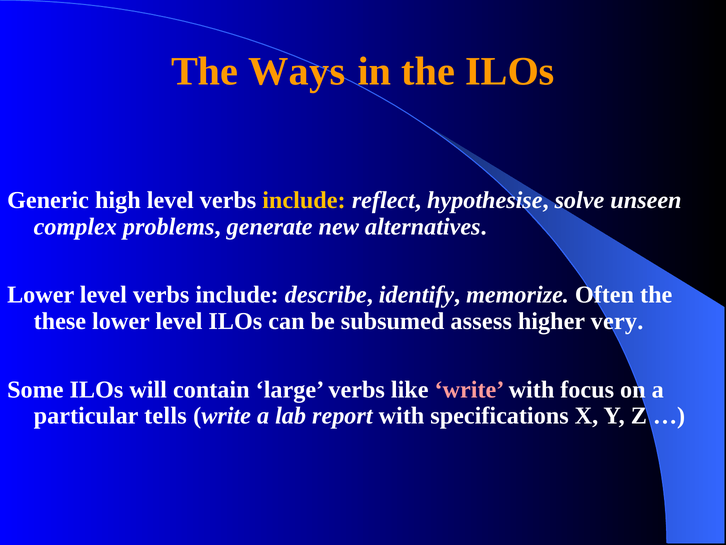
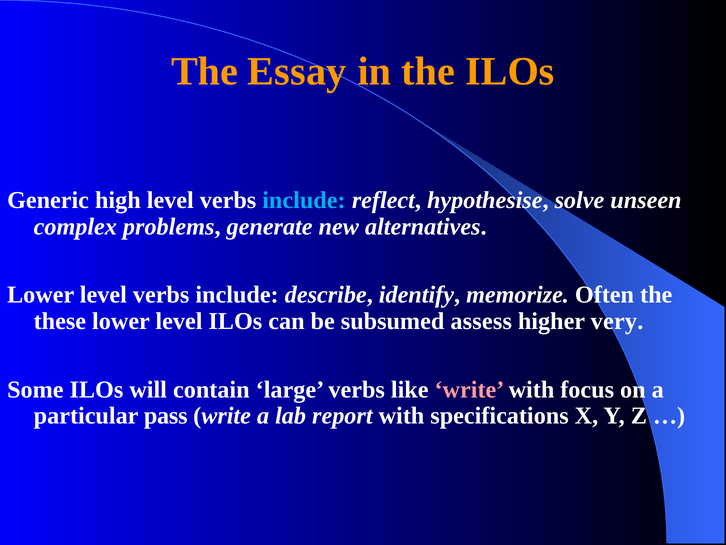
Ways: Ways -> Essay
include at (304, 200) colour: yellow -> light blue
tells: tells -> pass
